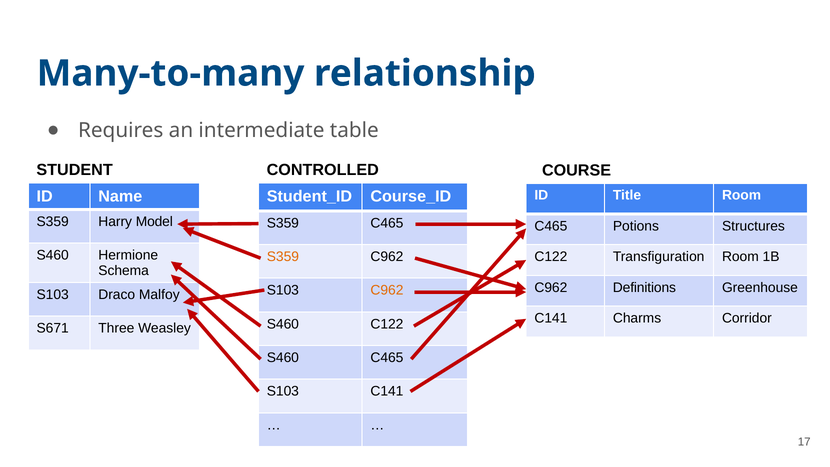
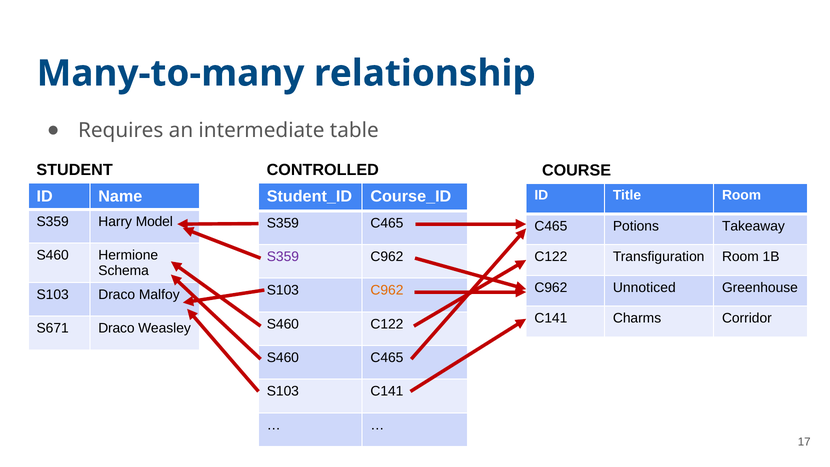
Structures: Structures -> Takeaway
S359 at (283, 257) colour: orange -> purple
Definitions: Definitions -> Unnoticed
S671 Three: Three -> Draco
